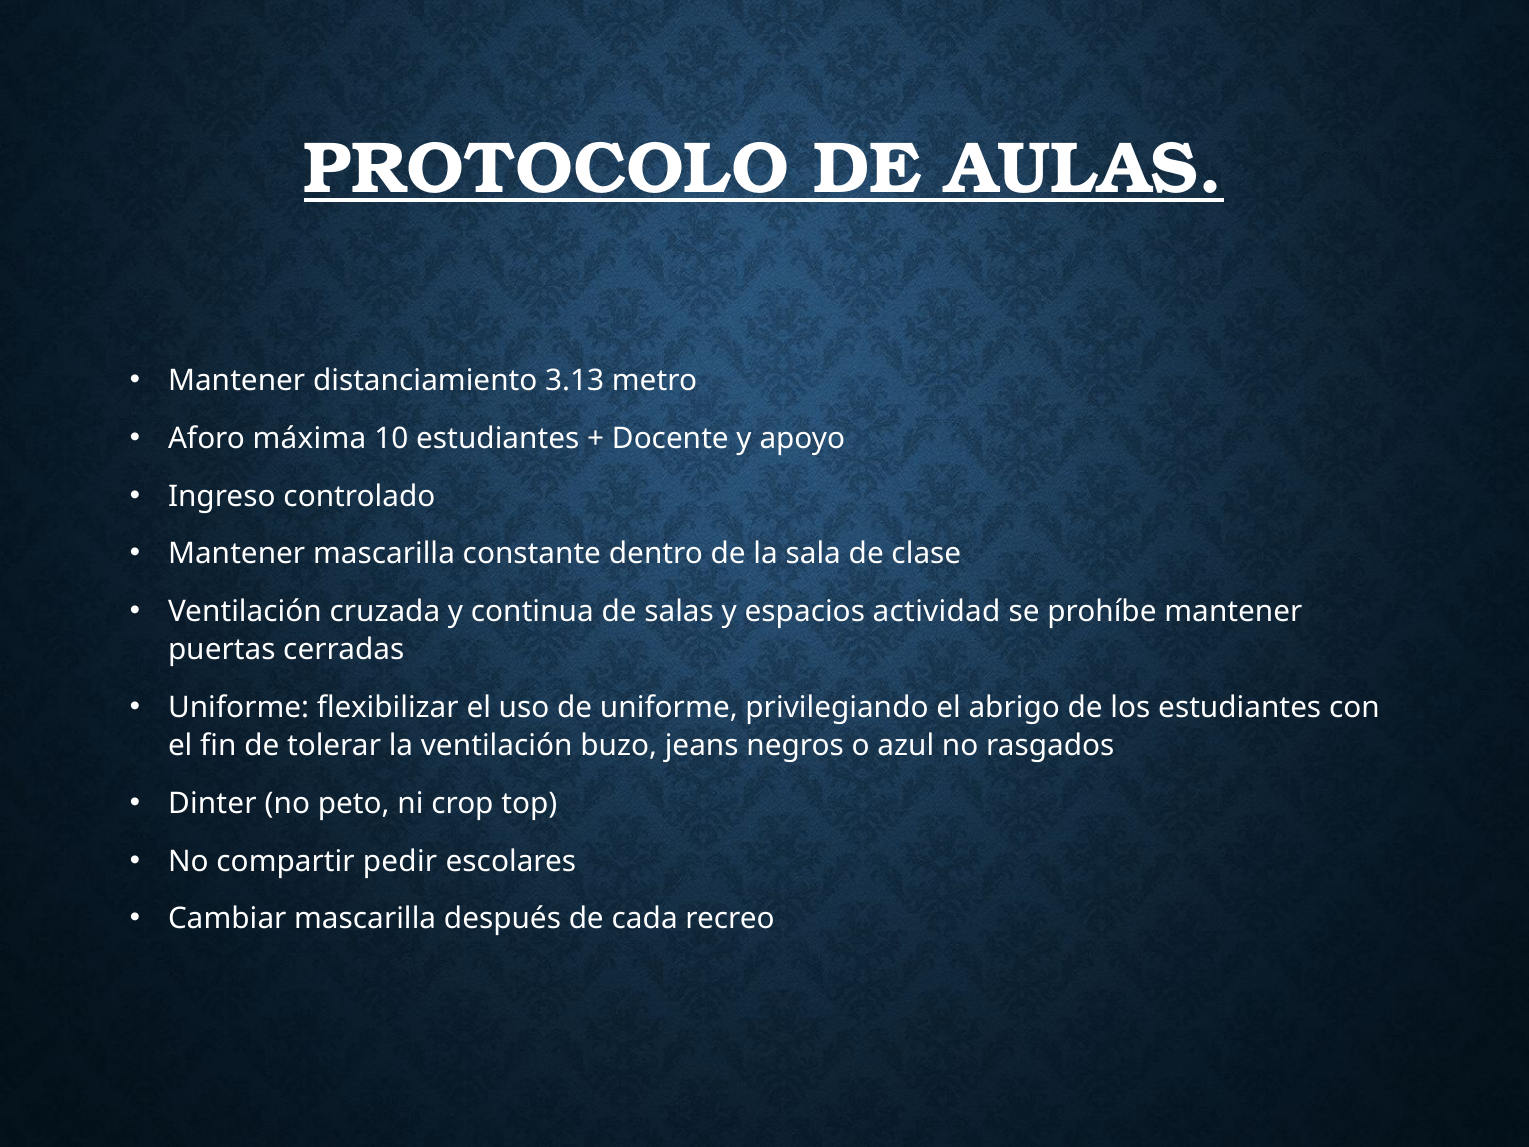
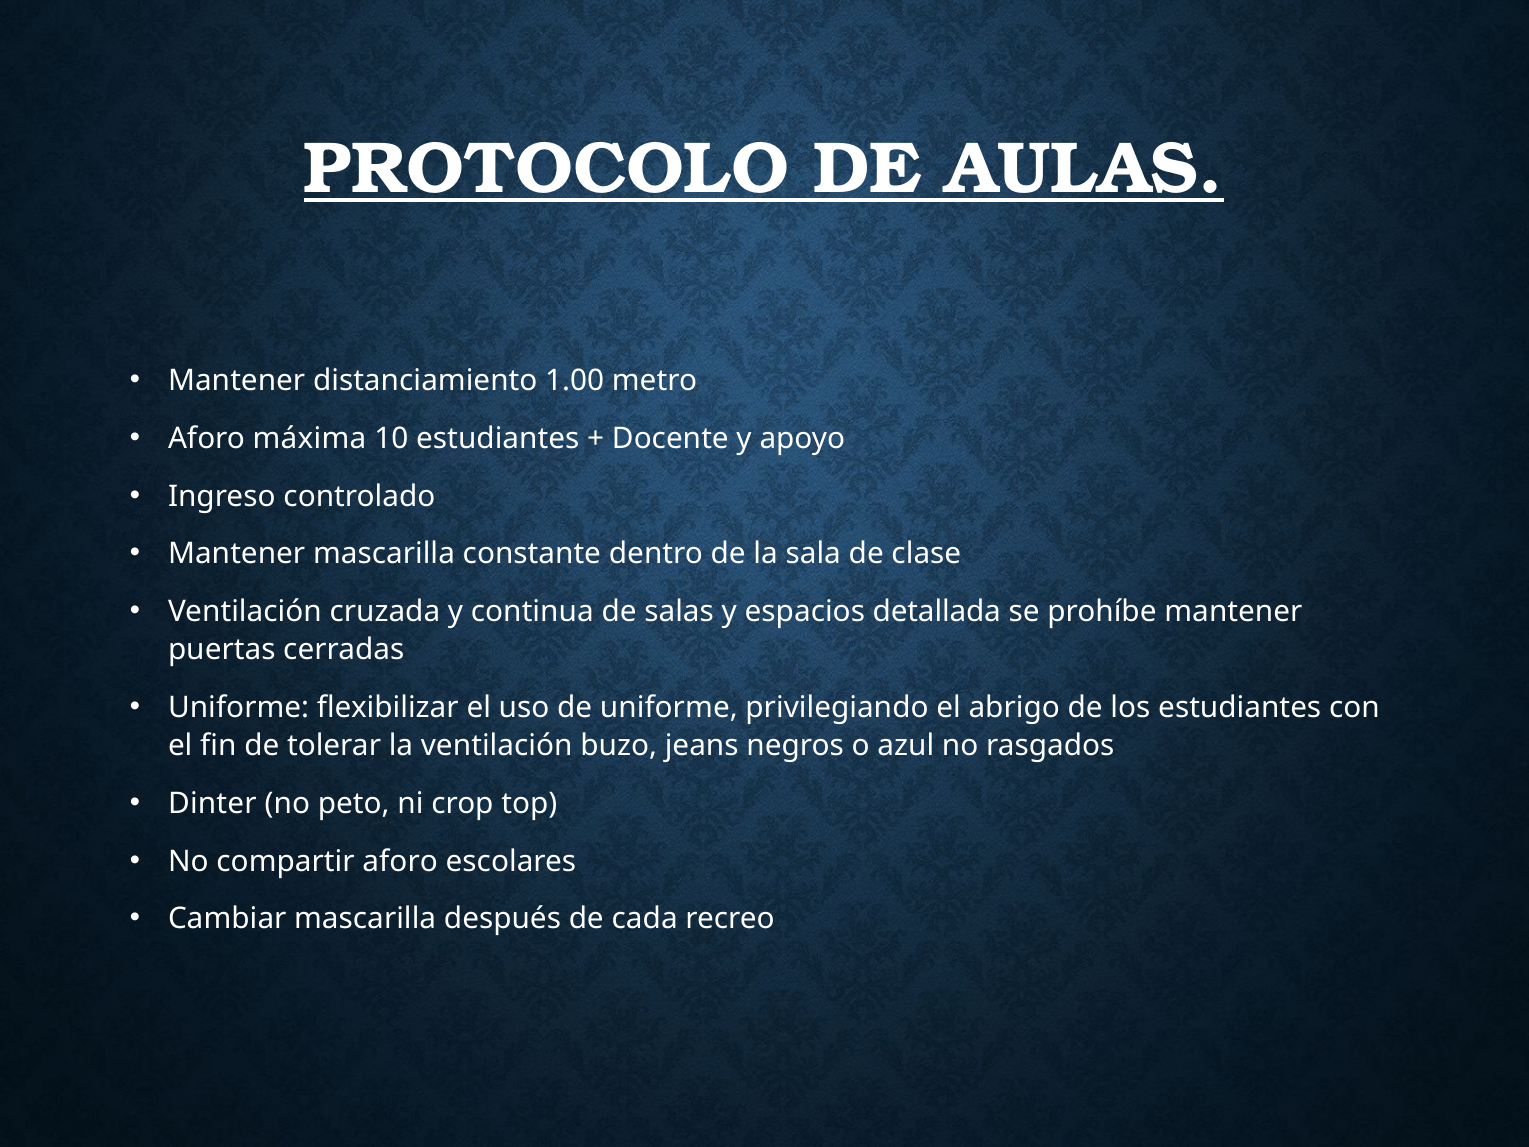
3.13: 3.13 -> 1.00
actividad: actividad -> detallada
compartir pedir: pedir -> aforo
